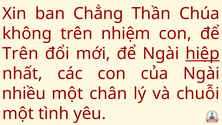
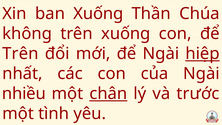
ban Chẳng: Chẳng -> Xuống
trên nhiệm: nhiệm -> xuống
chân underline: none -> present
chuỗi: chuỗi -> trước
